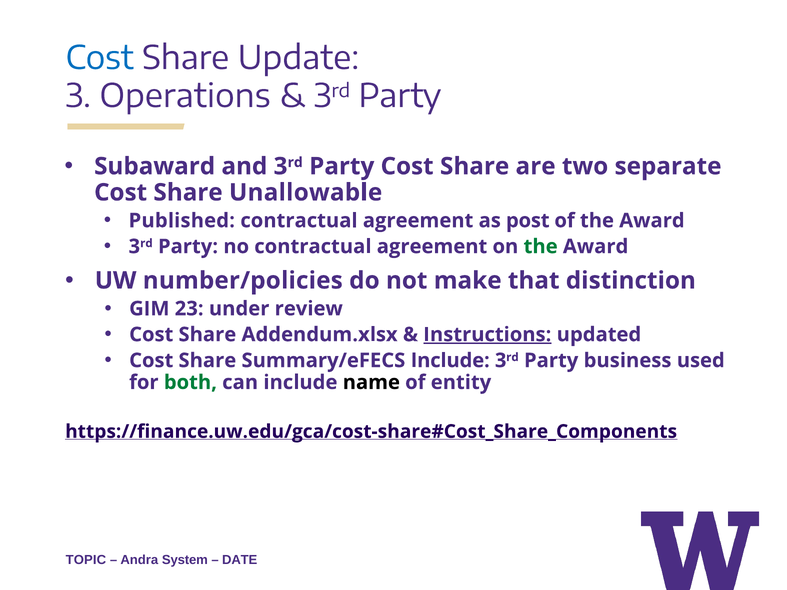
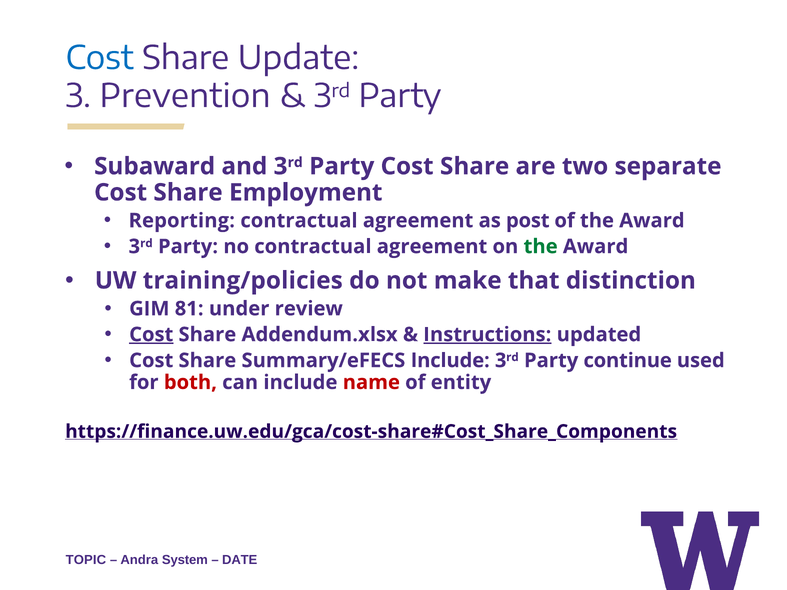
Operations: Operations -> Prevention
Unallowable: Unallowable -> Employment
Published: Published -> Reporting
number/policies: number/policies -> training/policies
23: 23 -> 81
Cost at (151, 335) underline: none -> present
business: business -> continue
both colour: green -> red
name colour: black -> red
